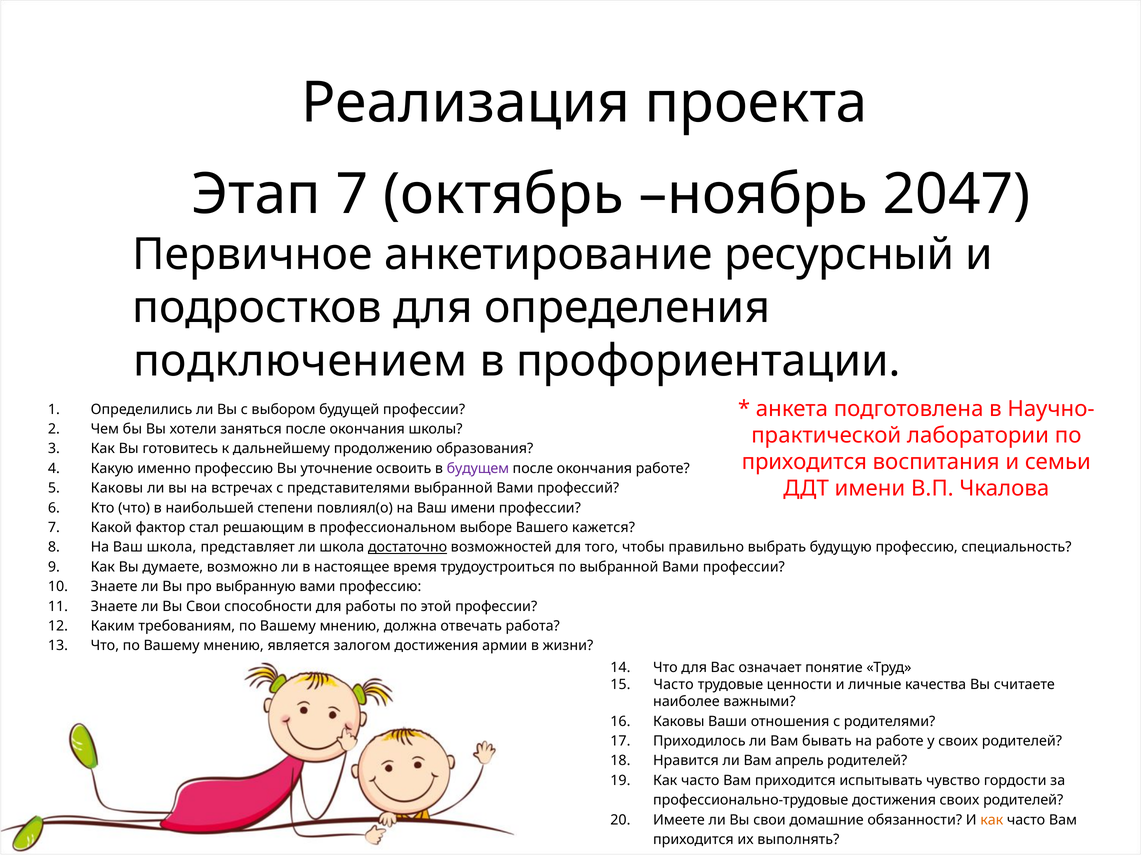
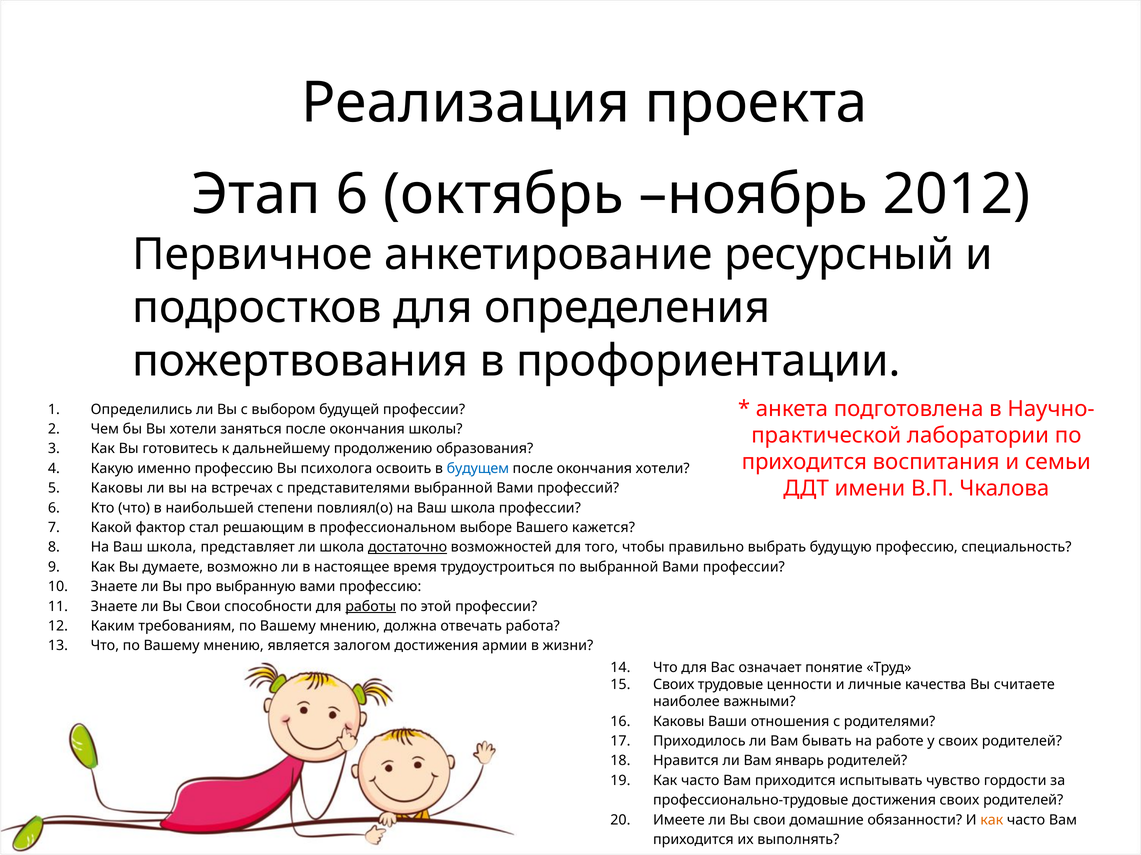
Этап 7: 7 -> 6
2047: 2047 -> 2012
подключением: подключением -> пожертвования
уточнение: уточнение -> психолога
будущем colour: purple -> blue
окончания работе: работе -> хотели
повлиял(о на Ваш имени: имени -> школа
работы underline: none -> present
Часто at (674, 685): Часто -> Своих
апрель: апрель -> январь
